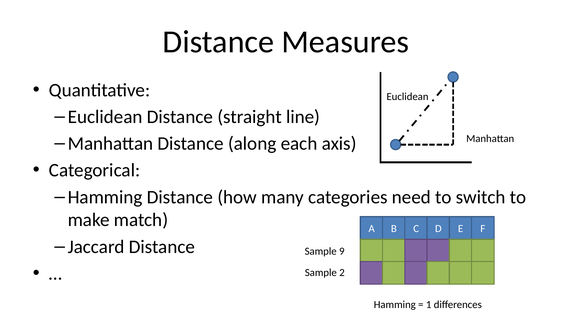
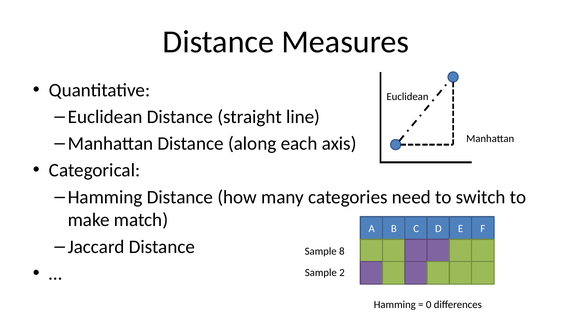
9: 9 -> 8
1: 1 -> 0
